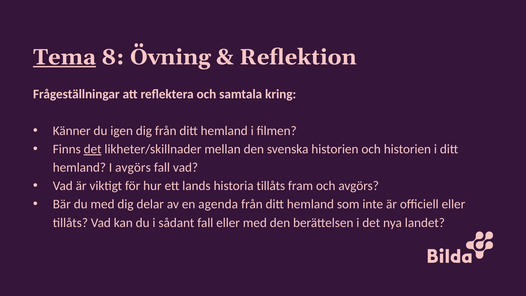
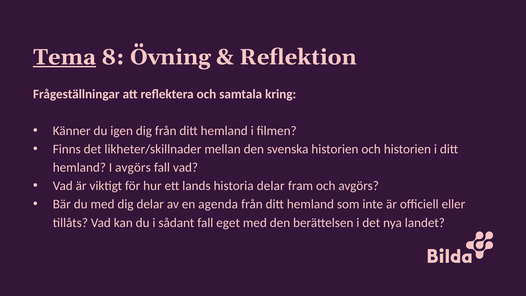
det at (93, 149) underline: present -> none
historia tillåts: tillåts -> delar
fall eller: eller -> eget
